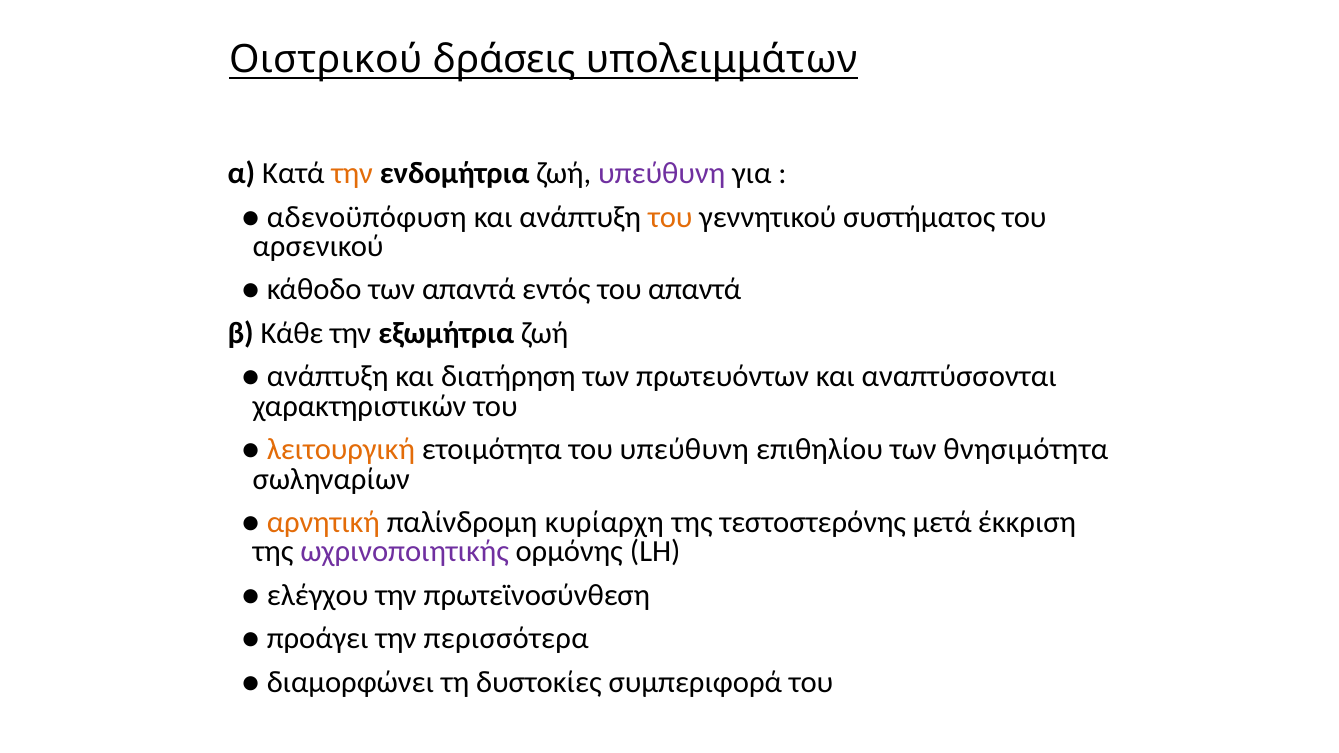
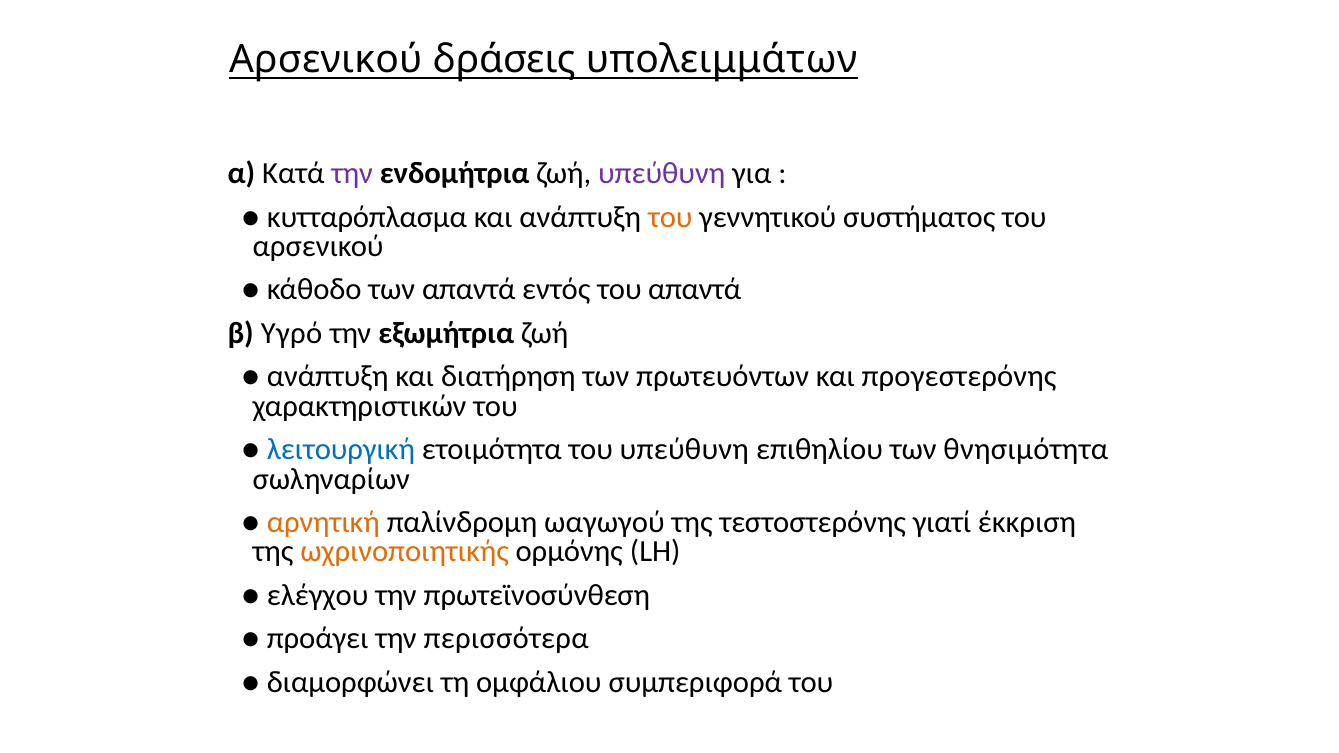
Οιστρικού at (326, 60): Οιστρικού -> Αρσενικού
την at (352, 174) colour: orange -> purple
αδενοϋπόφυση: αδενοϋπόφυση -> κυτταρόπλασμα
Κάθε: Κάθε -> Υγρό
αναπτύσσονται: αναπτύσσονται -> προγεστερόνης
λειτουργική colour: orange -> blue
κυρίαρχη: κυρίαρχη -> ωαγωγού
μετά: μετά -> γιατί
ωχρινοποιητικής colour: purple -> orange
δυστοκίες: δυστοκίες -> ομφάλιου
